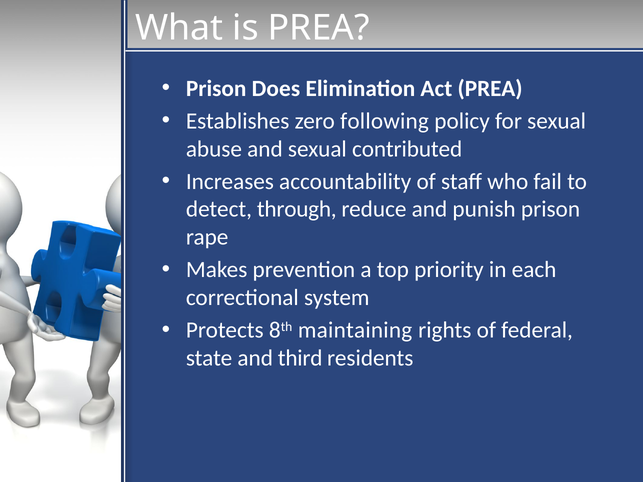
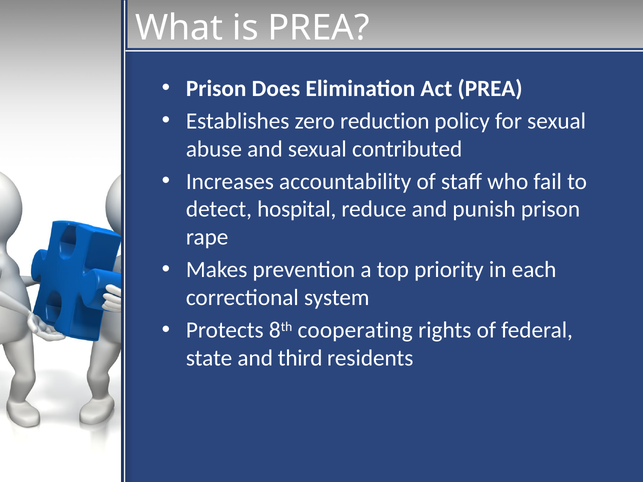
following: following -> reduction
through: through -> hospital
maintaining: maintaining -> cooperating
